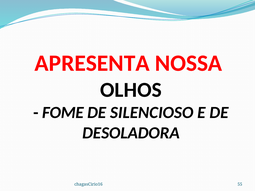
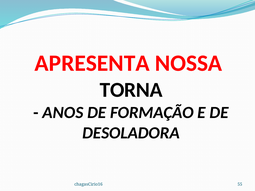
OLHOS: OLHOS -> TORNA
FOME: FOME -> ANOS
SILENCIOSO: SILENCIOSO -> FORMAÇÃO
